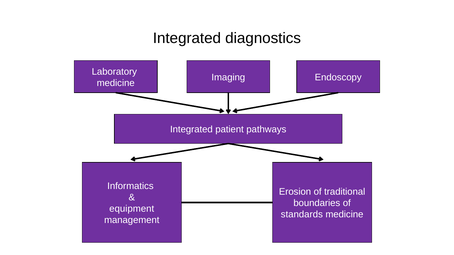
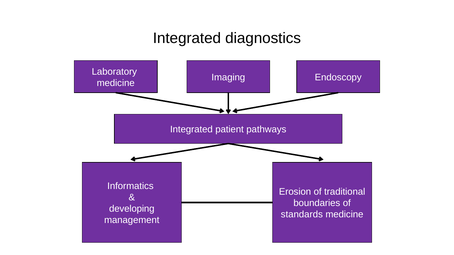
equipment: equipment -> developing
